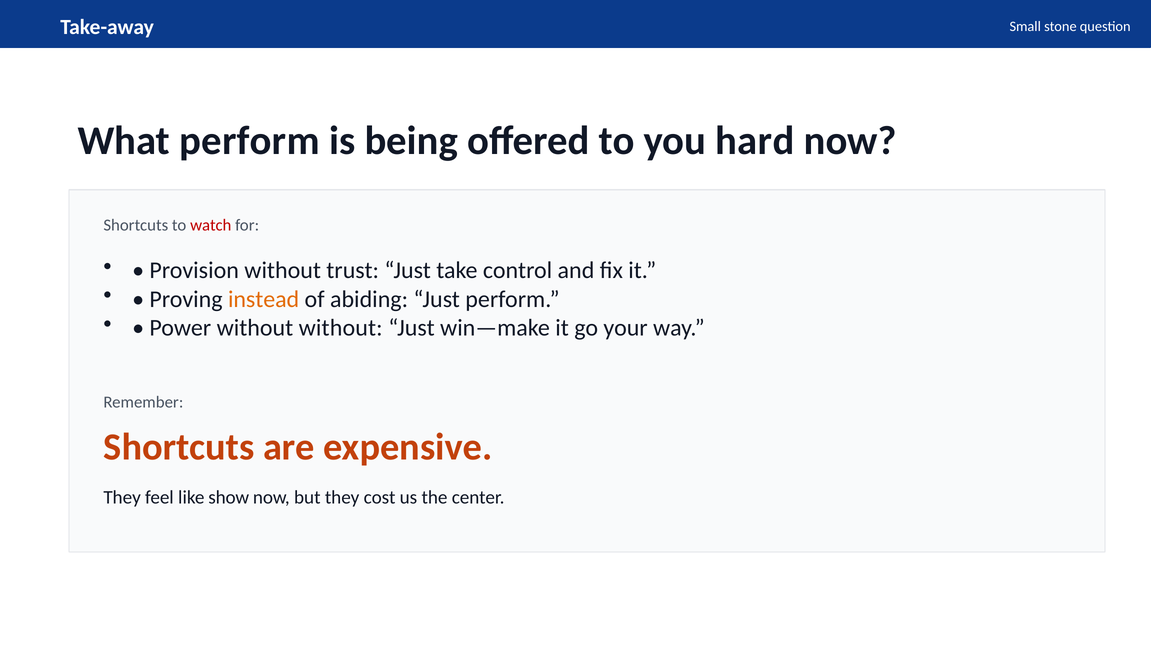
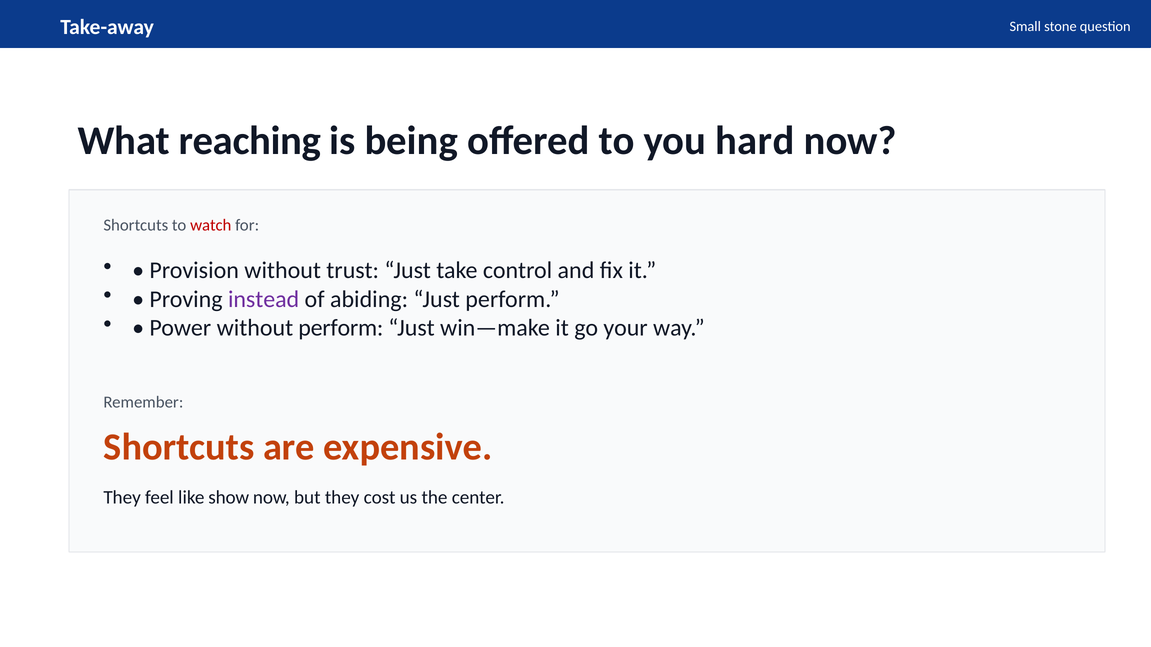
What perform: perform -> reaching
instead colour: orange -> purple
without without: without -> perform
